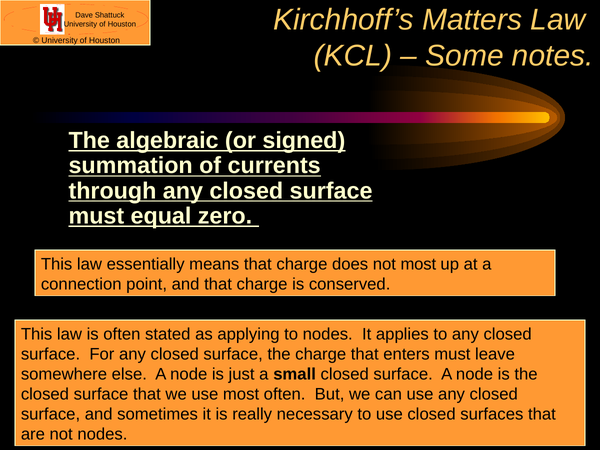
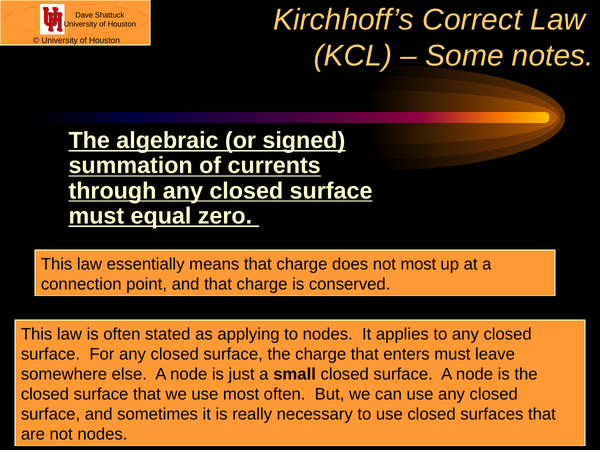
Matters: Matters -> Correct
